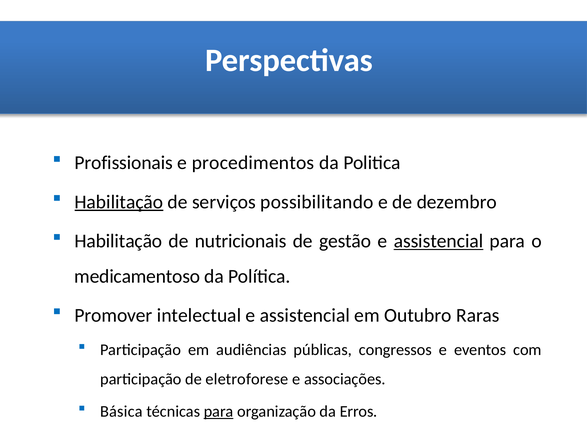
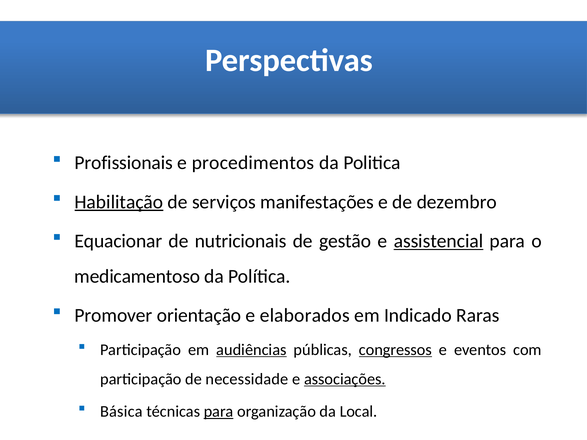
possibilitando: possibilitando -> manifestações
Habilitação at (118, 241): Habilitação -> Equacionar
intelectual: intelectual -> orientação
assistencial at (305, 316): assistencial -> elaborados
Outubro: Outubro -> Indicado
audiências underline: none -> present
congressos underline: none -> present
eletroforese: eletroforese -> necessidade
associações underline: none -> present
Erros: Erros -> Local
